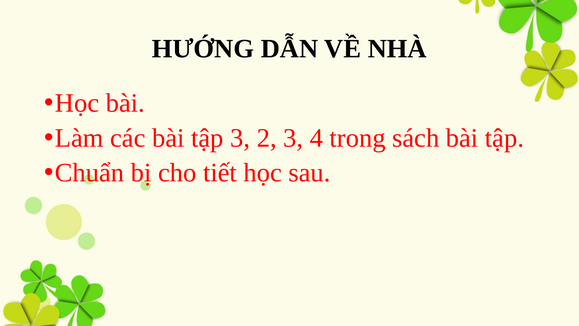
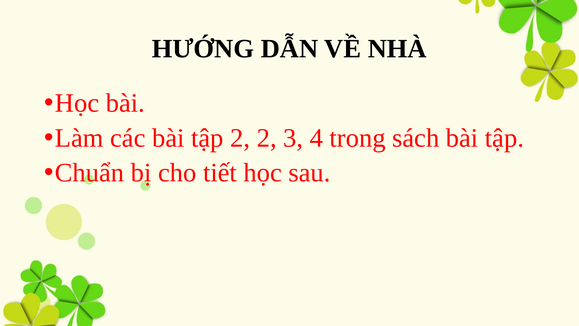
tập 3: 3 -> 2
